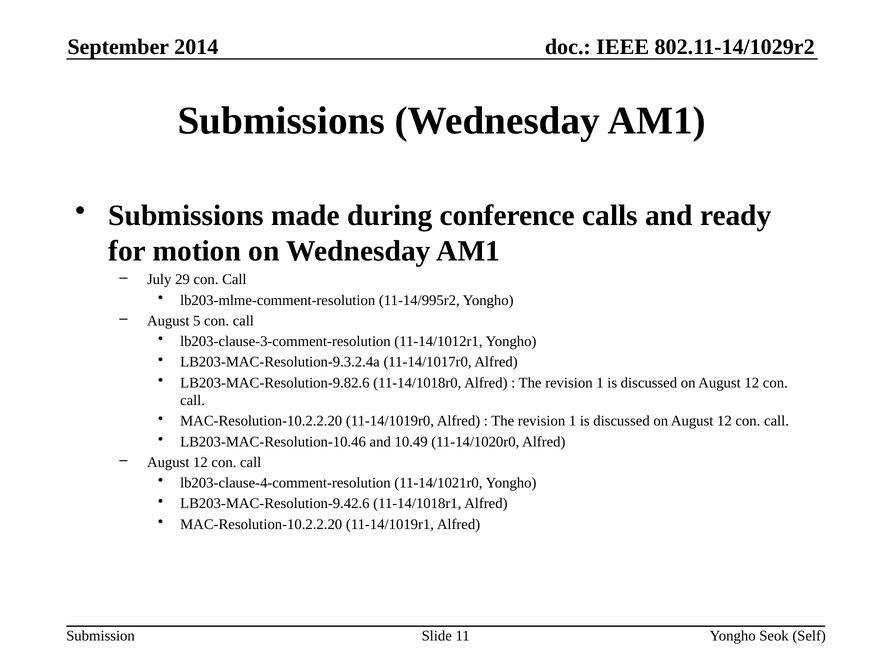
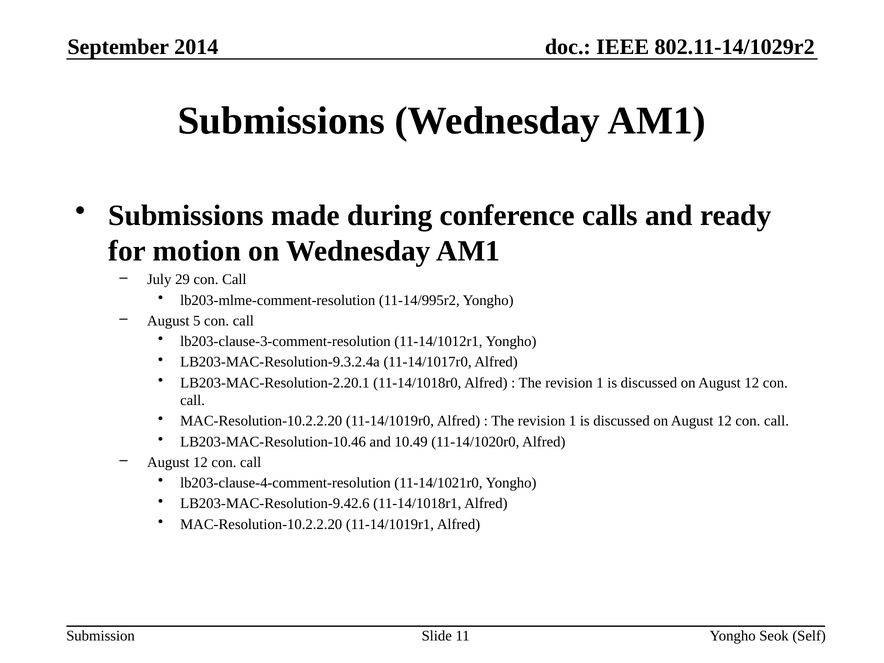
LB203-MAC-Resolution-9.82.6: LB203-MAC-Resolution-9.82.6 -> LB203-MAC-Resolution-2.20.1
